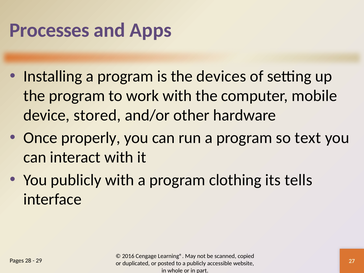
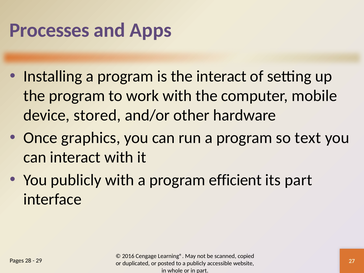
the devices: devices -> interact
properly: properly -> graphics
clothing: clothing -> efficient
its tells: tells -> part
